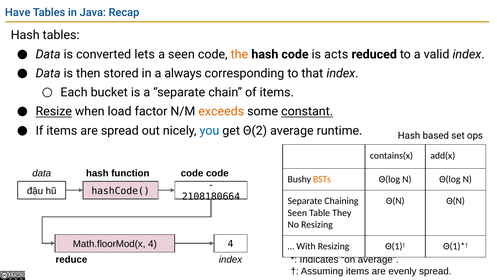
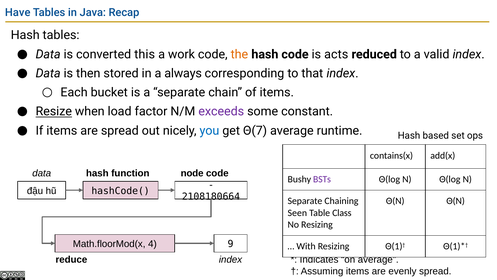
lets: lets -> this
a seen: seen -> work
exceeds colour: orange -> purple
constant underline: present -> none
Θ(2: Θ(2 -> Θ(7
data code: code -> node
BSTs colour: orange -> purple
They: They -> Class
4 4: 4 -> 9
